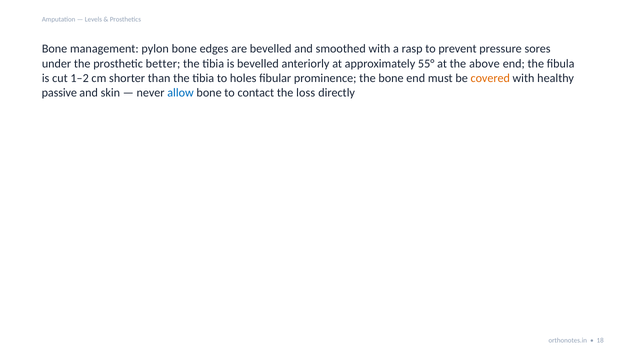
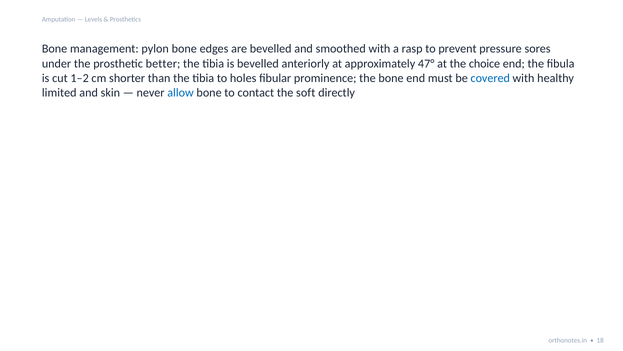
55°: 55° -> 47°
above: above -> choice
covered colour: orange -> blue
passive: passive -> limited
loss: loss -> soft
